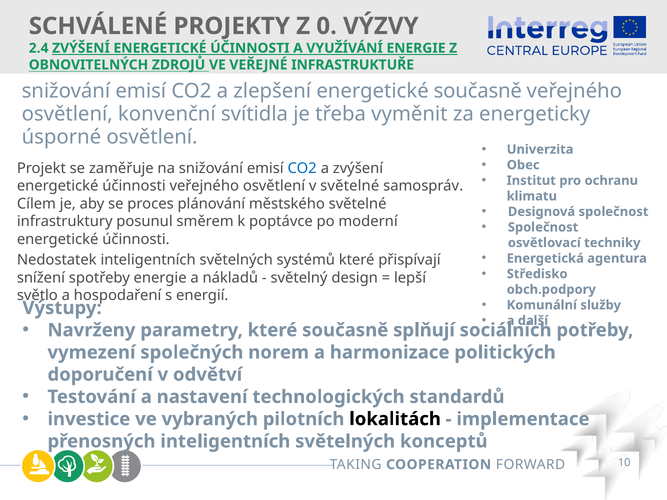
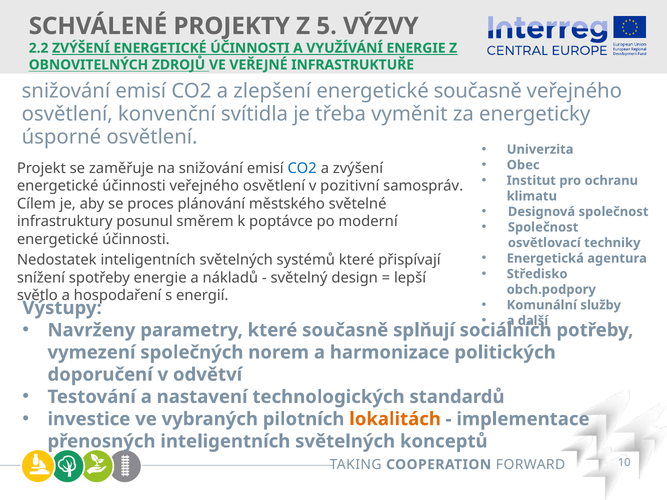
0: 0 -> 5
2.4: 2.4 -> 2.2
v světelné: světelné -> pozitivní
lokalitách colour: black -> orange
